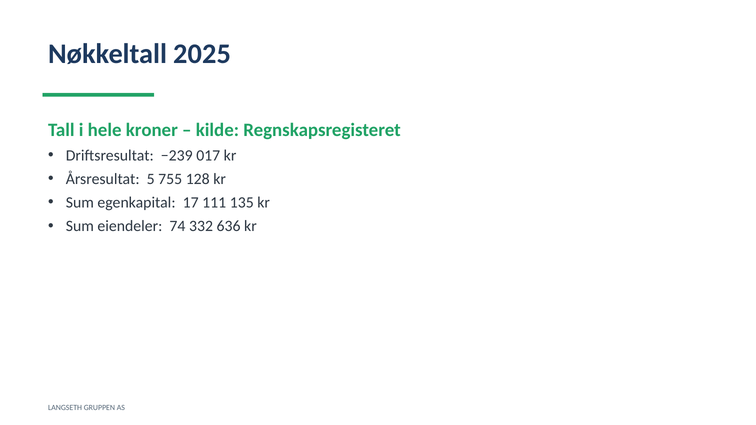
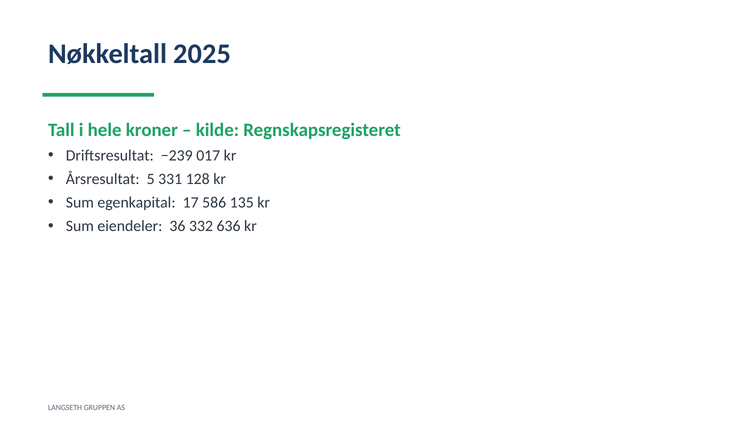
755: 755 -> 331
111: 111 -> 586
74: 74 -> 36
